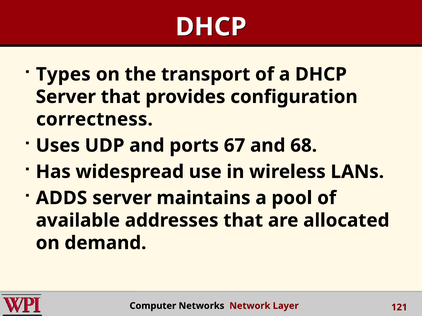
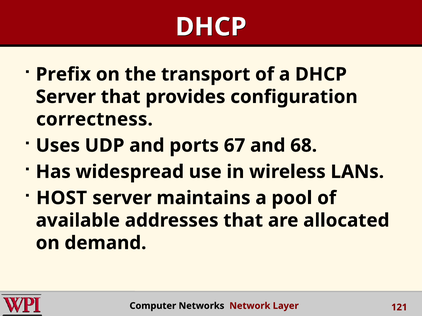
Types: Types -> Prefix
ADDS: ADDS -> HOST
